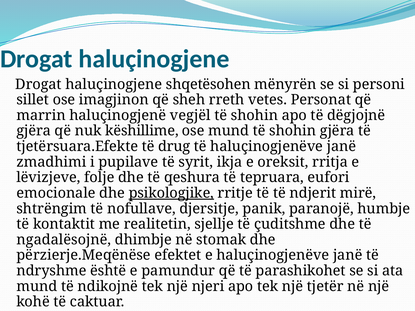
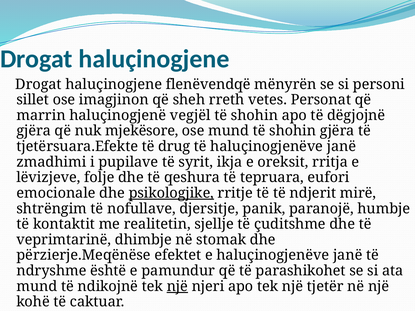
shqetësohen: shqetësohen -> flenëvendqë
këshillime: këshillime -> mjekësore
ngadalësojnë: ngadalësojnë -> veprimtarinë
një at (177, 287) underline: none -> present
